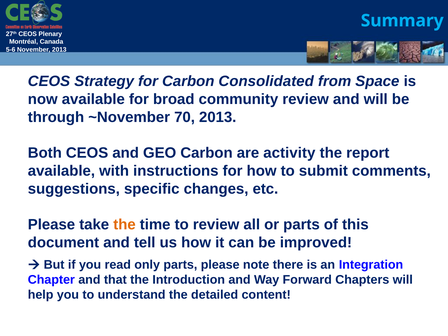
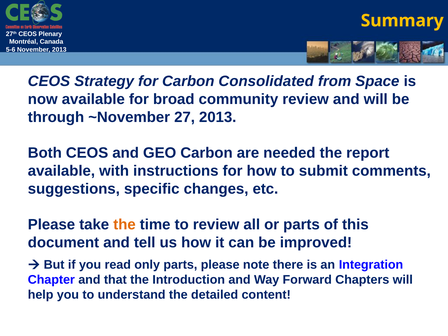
Summary colour: light blue -> yellow
70: 70 -> 27
activity: activity -> needed
